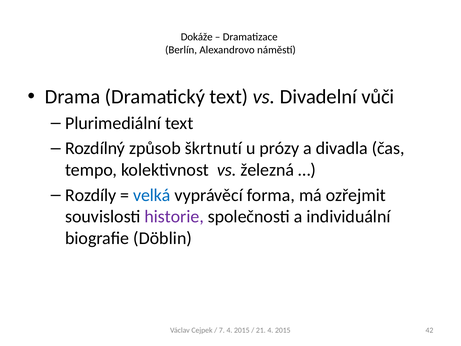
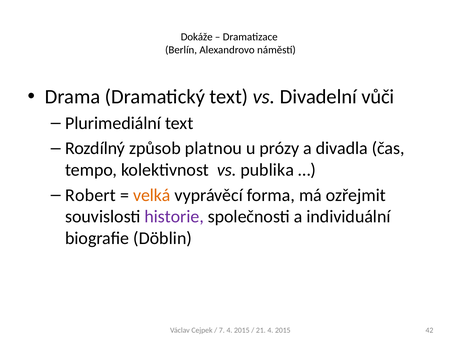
škrtnutí: škrtnutí -> platnou
železná: železná -> publika
Rozdíly: Rozdíly -> Robert
velká colour: blue -> orange
